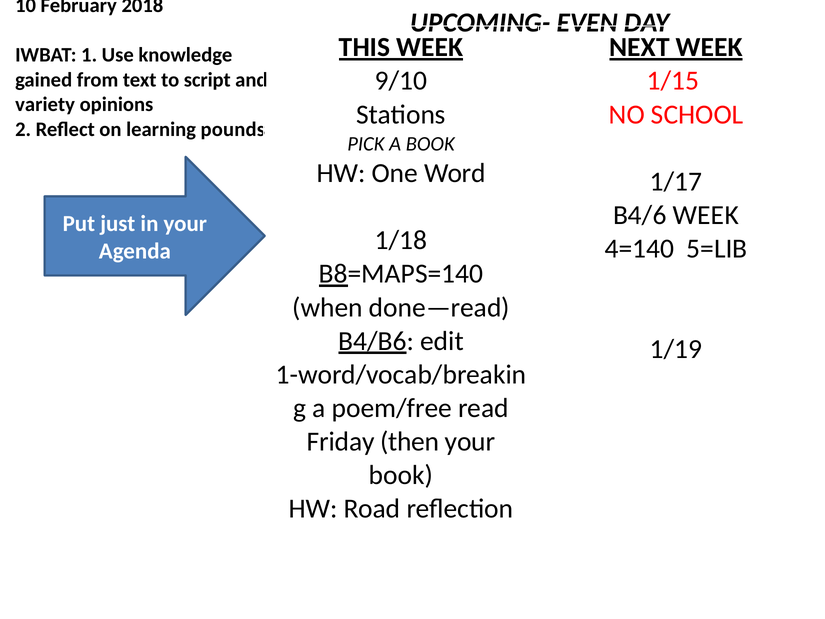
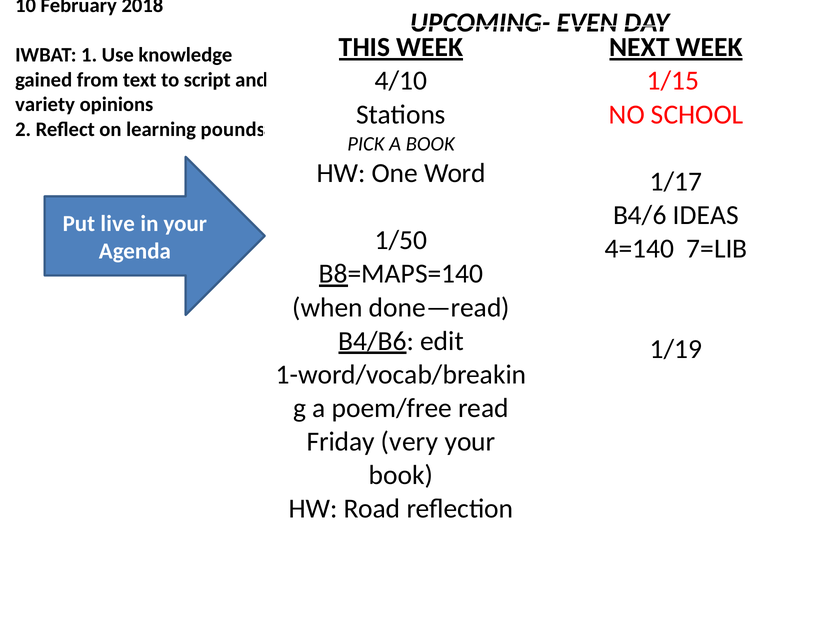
9/10: 9/10 -> 4/10
B4/6 WEEK: WEEK -> IDEAS
just: just -> live
1/18: 1/18 -> 1/50
5=LIB: 5=LIB -> 7=LIB
then: then -> very
